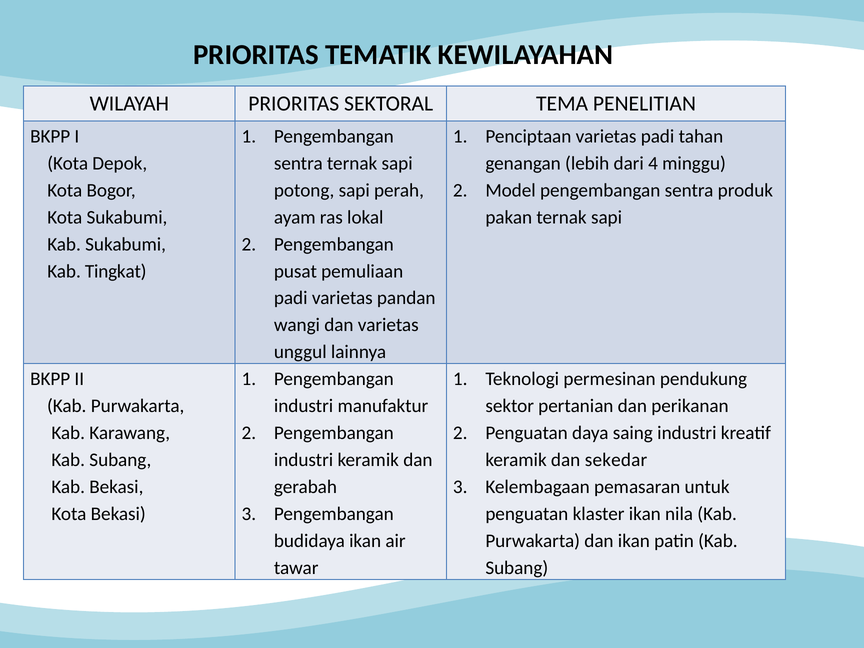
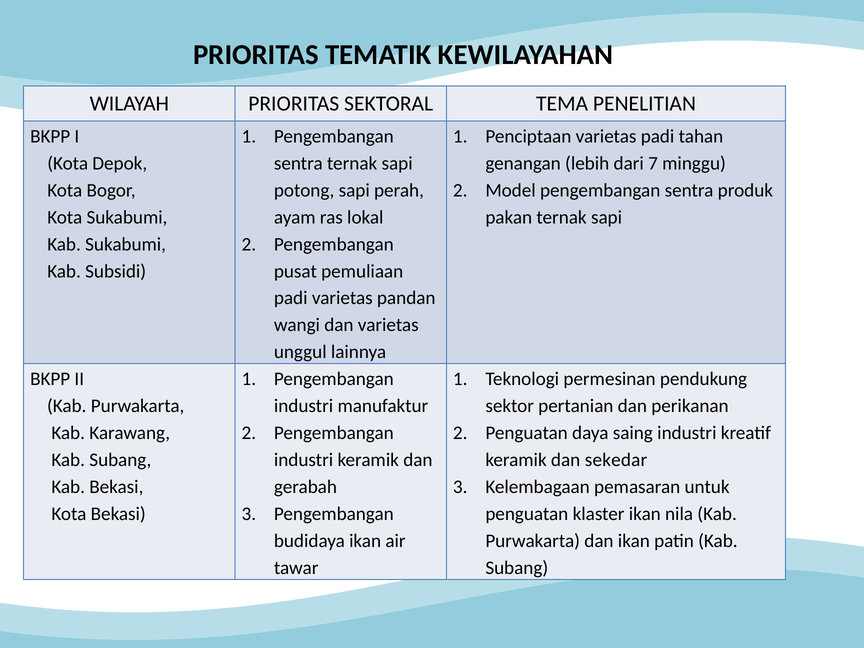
4: 4 -> 7
Tingkat: Tingkat -> Subsidi
